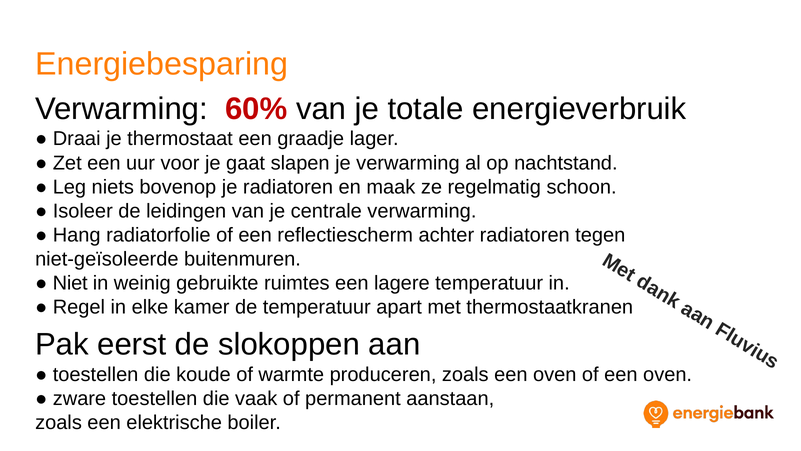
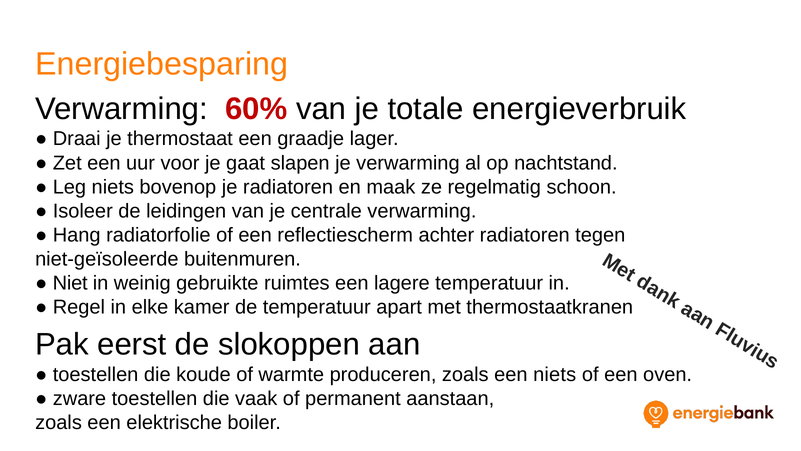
zoals een oven: oven -> niets
